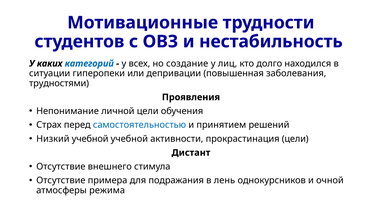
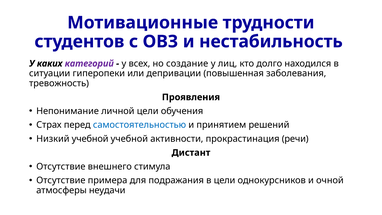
категорий colour: blue -> purple
трудностями: трудностями -> тревожность
прокрастинация цели: цели -> речи
в лень: лень -> цели
режима: режима -> неудачи
